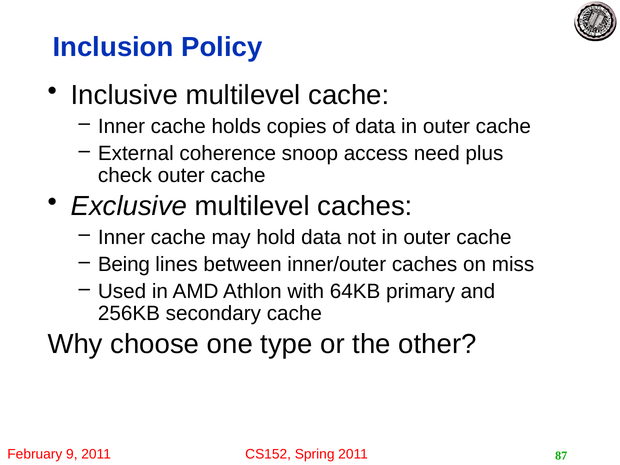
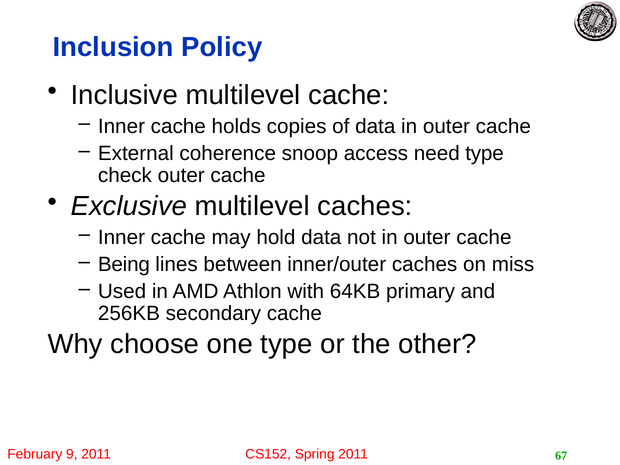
need plus: plus -> type
87: 87 -> 67
